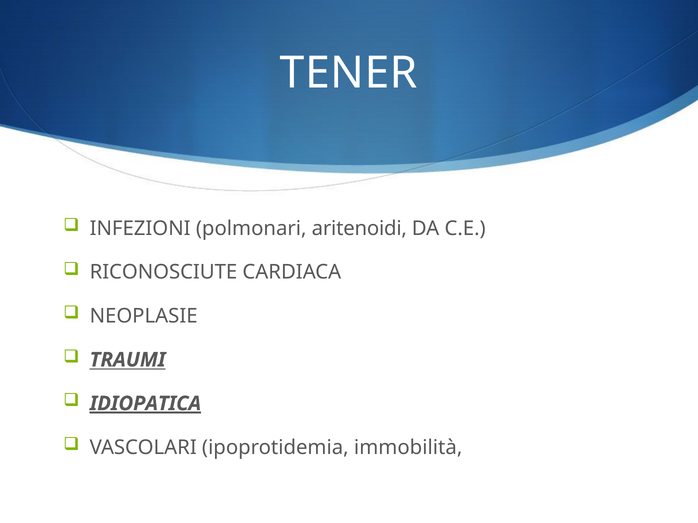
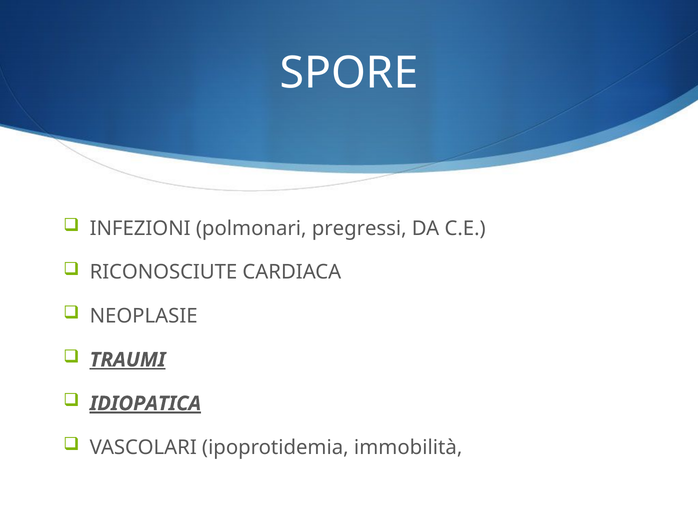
TENER: TENER -> SPORE
aritenoidi: aritenoidi -> pregressi
TRAUMI underline: none -> present
